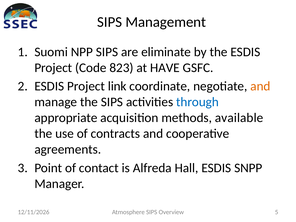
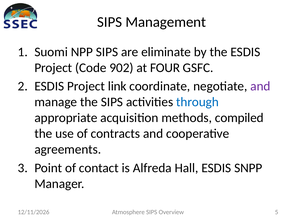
823: 823 -> 902
HAVE: HAVE -> FOUR
and at (260, 86) colour: orange -> purple
available: available -> compiled
